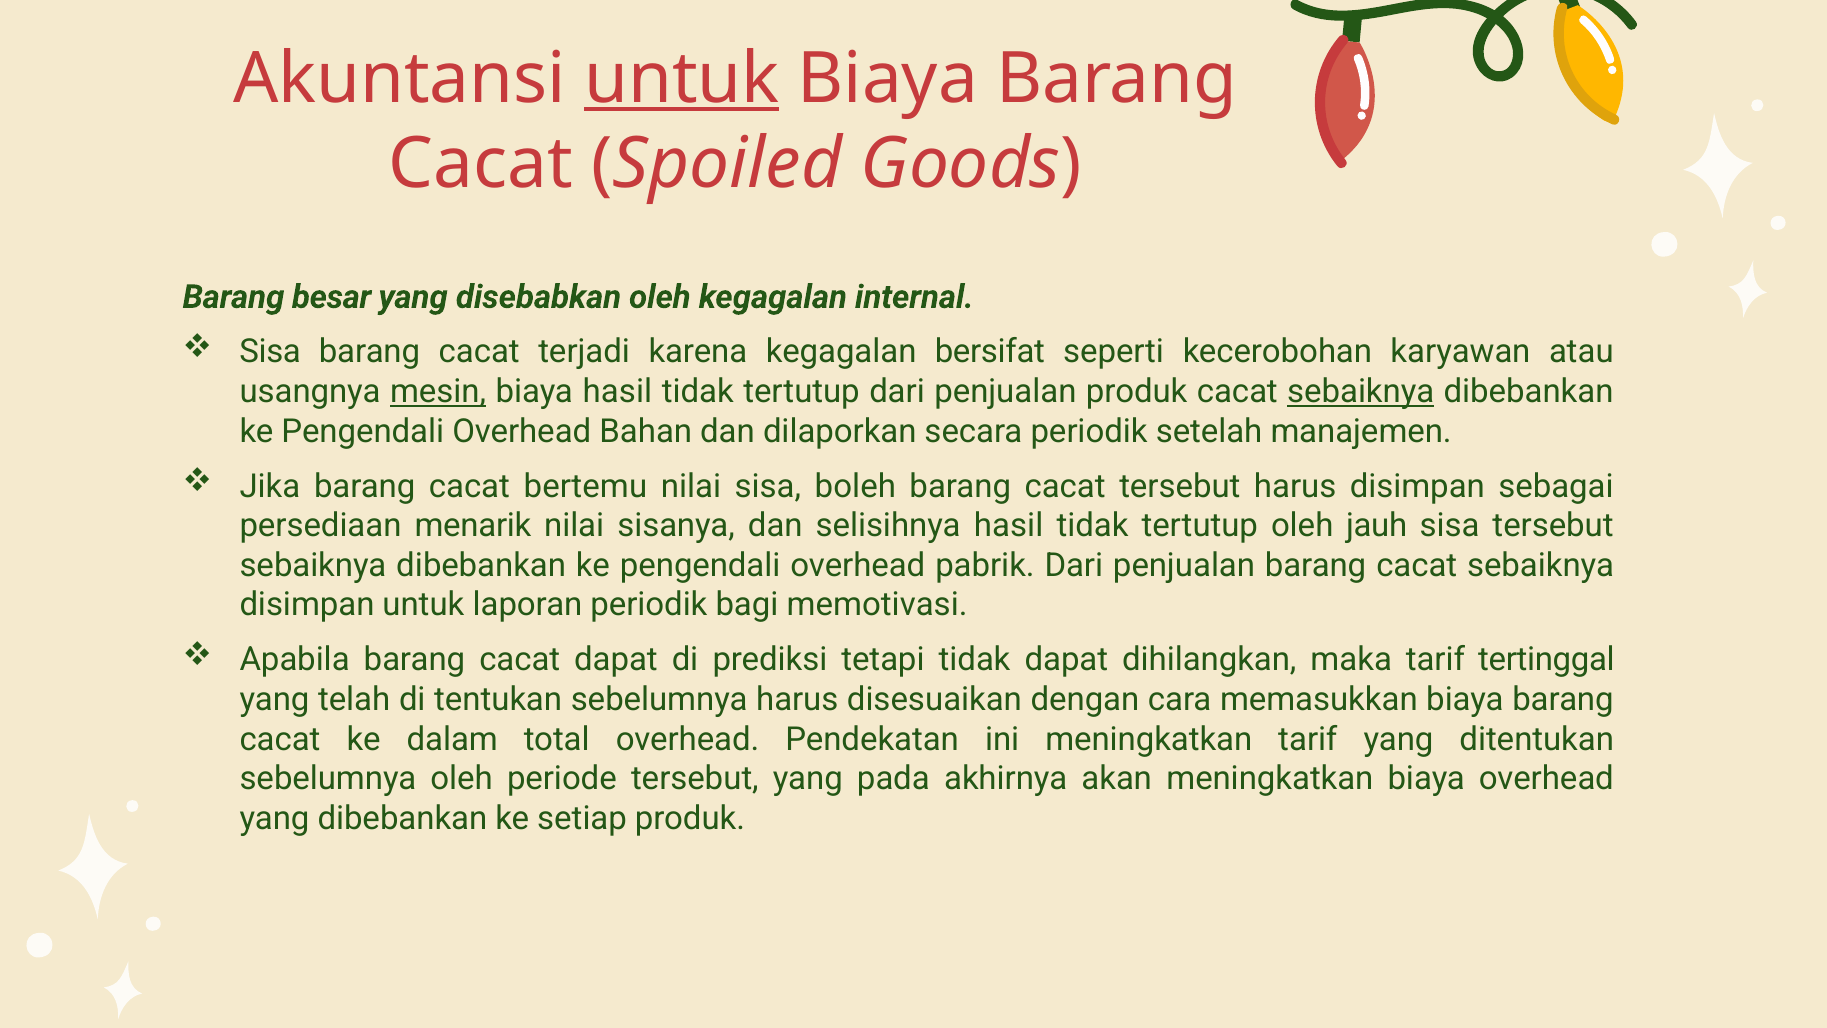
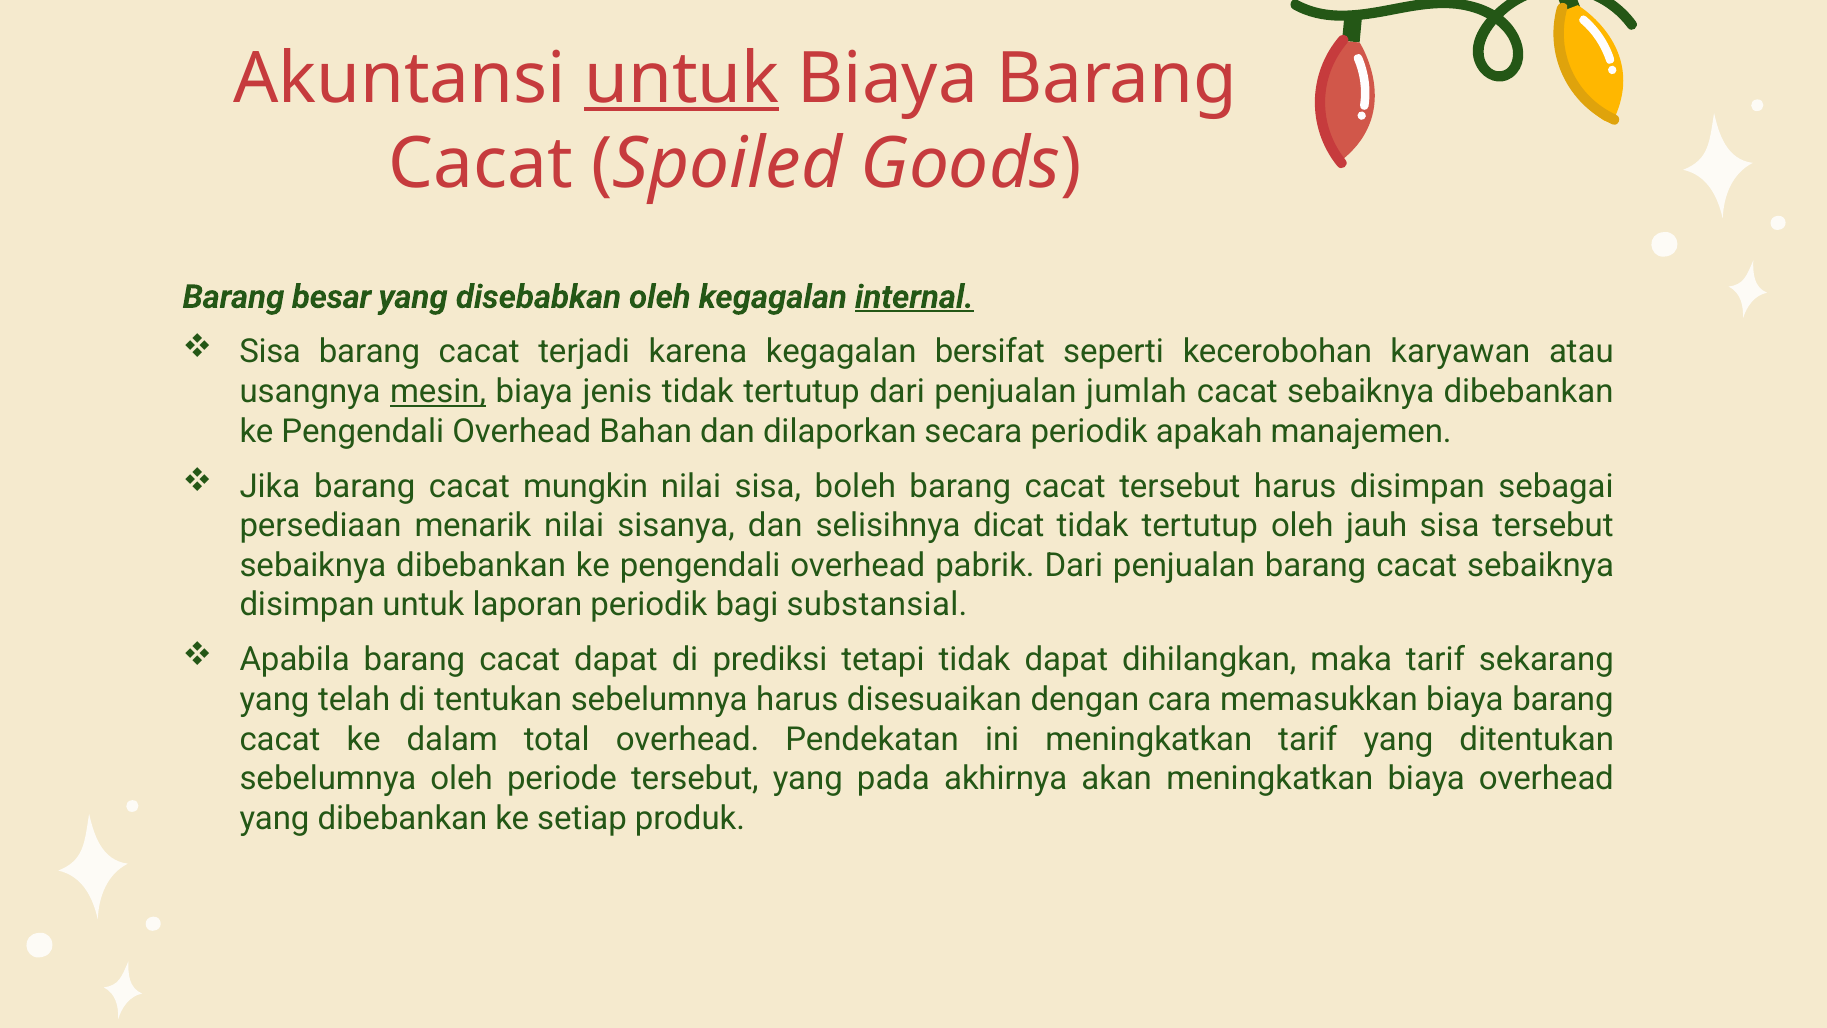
internal underline: none -> present
biaya hasil: hasil -> jenis
penjualan produk: produk -> jumlah
sebaiknya at (1361, 391) underline: present -> none
setelah: setelah -> apakah
bertemu: bertemu -> mungkin
selisihnya hasil: hasil -> dicat
memotivasi: memotivasi -> substansial
tertinggal: tertinggal -> sekarang
